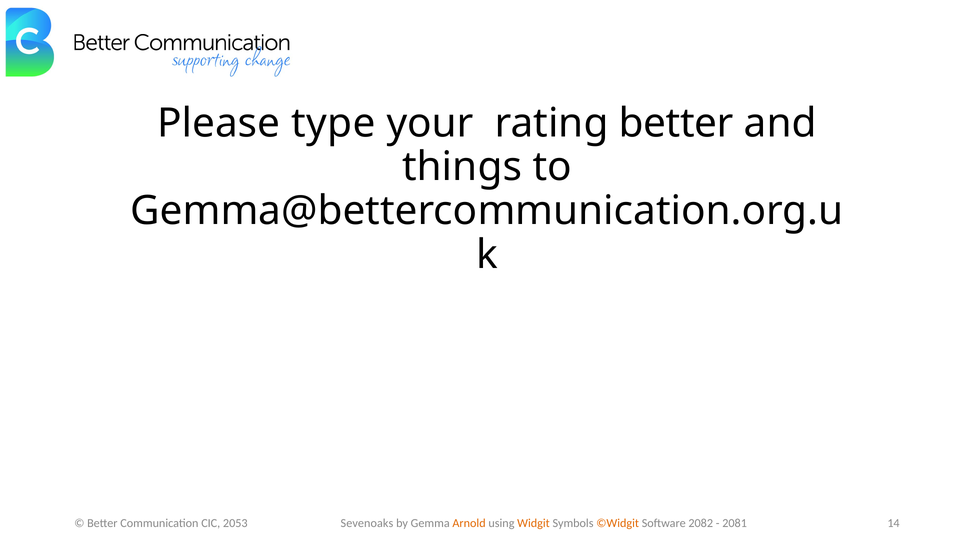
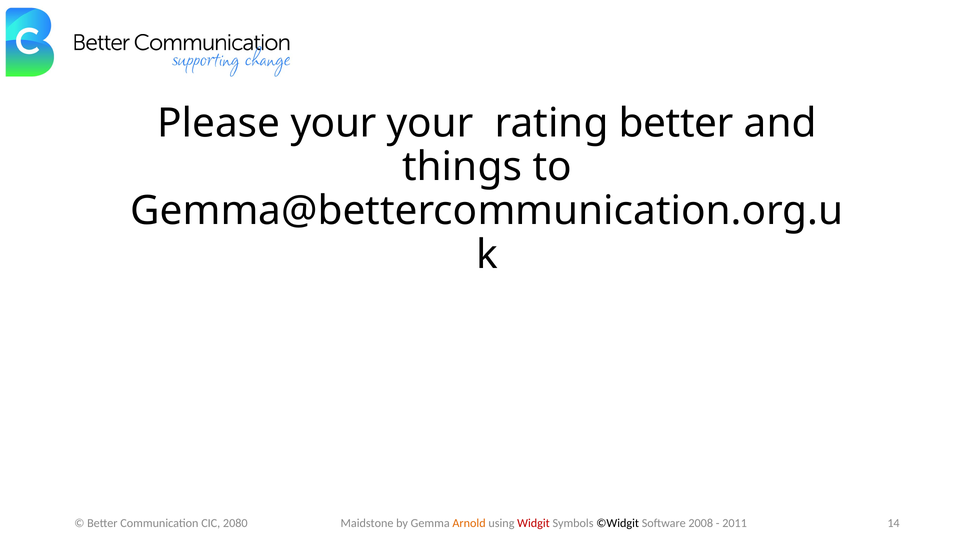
Please type: type -> your
Sevenoaks: Sevenoaks -> Maidstone
Widgit colour: orange -> red
©Widgit colour: orange -> black
2082: 2082 -> 2008
2081: 2081 -> 2011
2053: 2053 -> 2080
